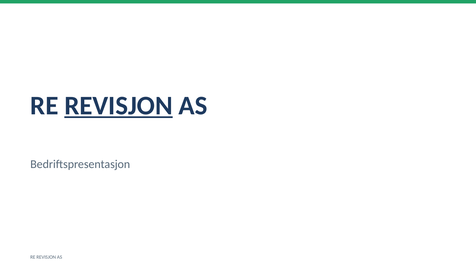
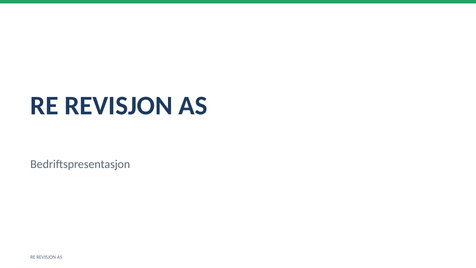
REVISJON at (119, 106) underline: present -> none
